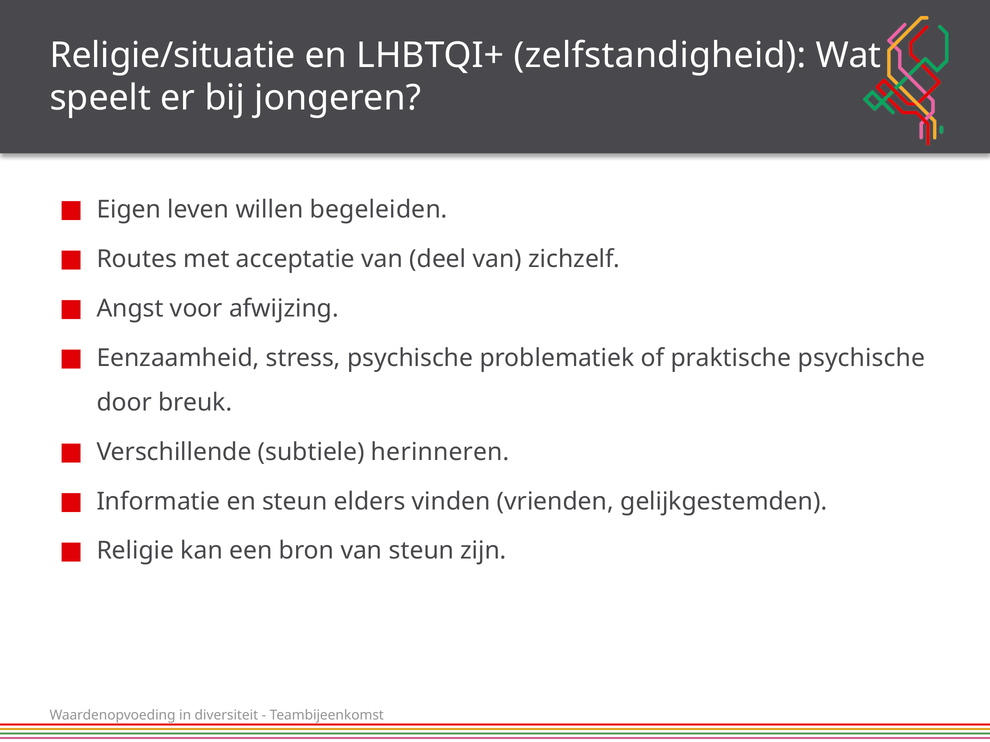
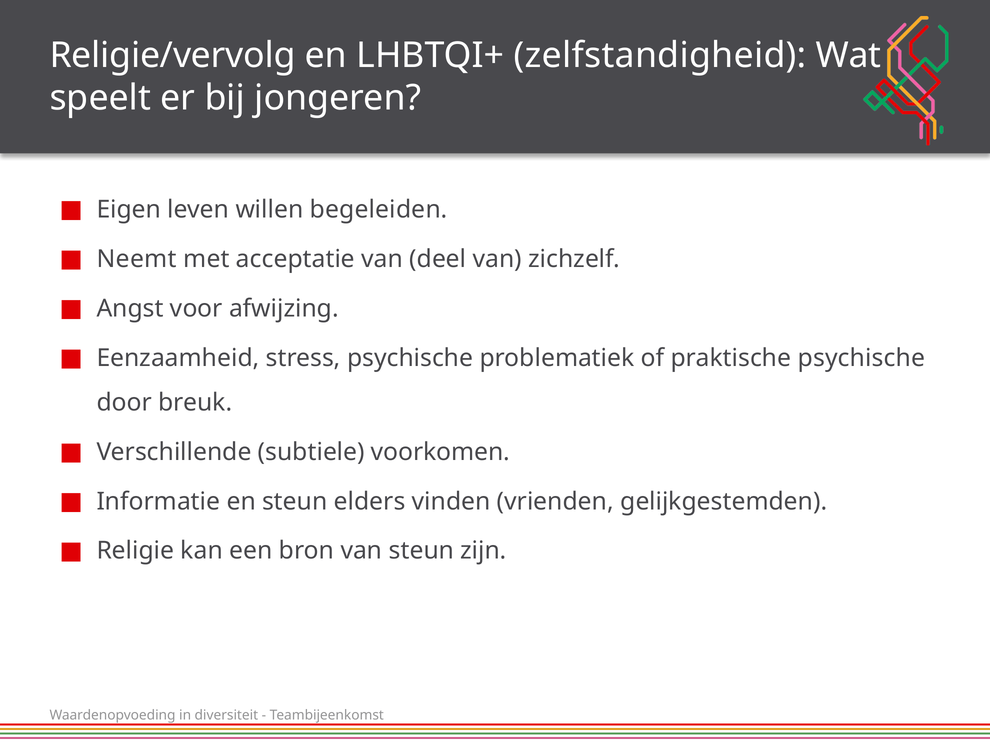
Religie/situatie: Religie/situatie -> Religie/vervolg
Routes: Routes -> Neemt
herinneren: herinneren -> voorkomen
